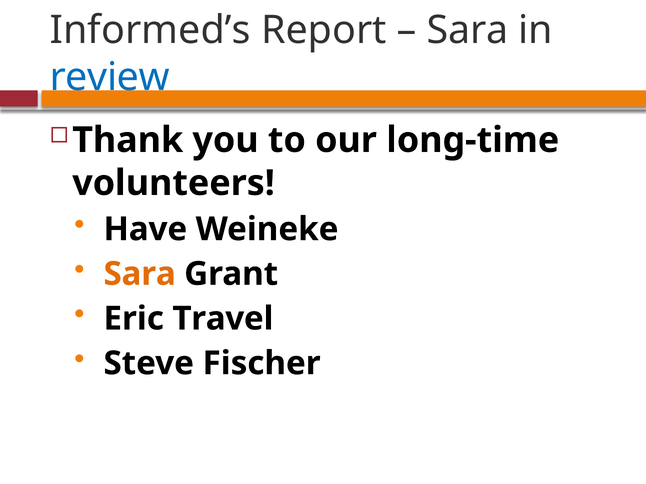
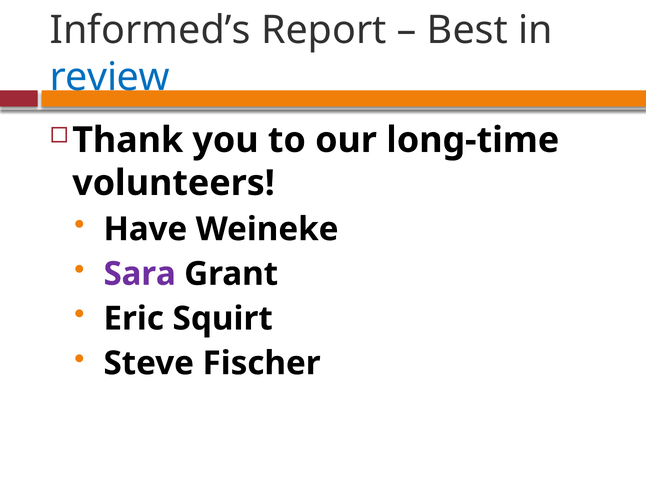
Sara at (468, 30): Sara -> Best
Sara at (140, 274) colour: orange -> purple
Travel: Travel -> Squirt
